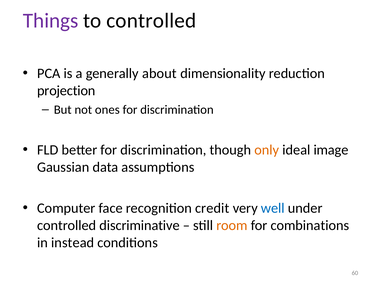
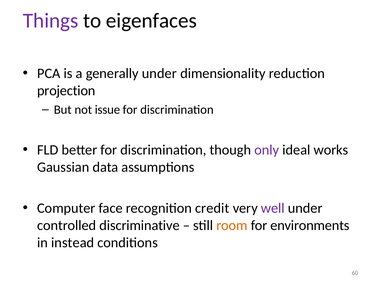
to controlled: controlled -> eigenfaces
generally about: about -> under
ones: ones -> issue
only colour: orange -> purple
image: image -> works
well colour: blue -> purple
combinations: combinations -> environments
